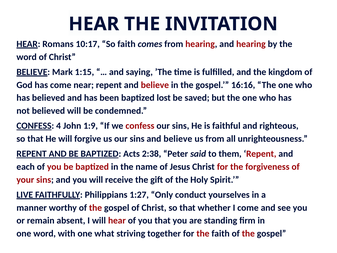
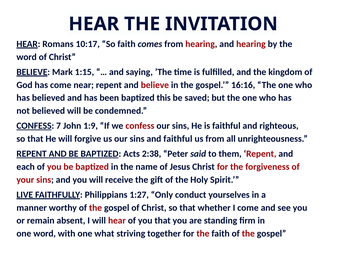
lost: lost -> this
4: 4 -> 7
sins and believe: believe -> faithful
